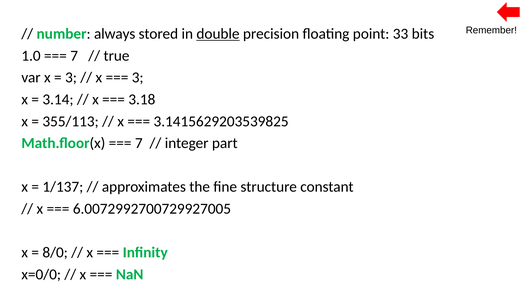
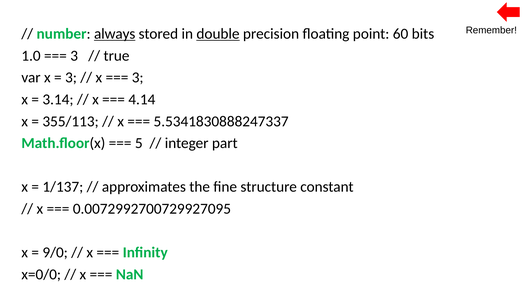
always underline: none -> present
33: 33 -> 60
7 at (74, 56): 7 -> 3
3.18: 3.18 -> 4.14
3.1415629203539825: 3.1415629203539825 -> 5.5341830888247337
7 at (139, 143): 7 -> 5
6.0072992700729927005: 6.0072992700729927005 -> 0.0072992700729927095
8/0: 8/0 -> 9/0
